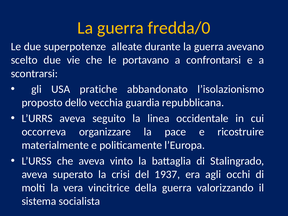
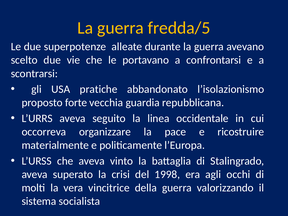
fredda/0: fredda/0 -> fredda/5
dello: dello -> forte
1937: 1937 -> 1998
